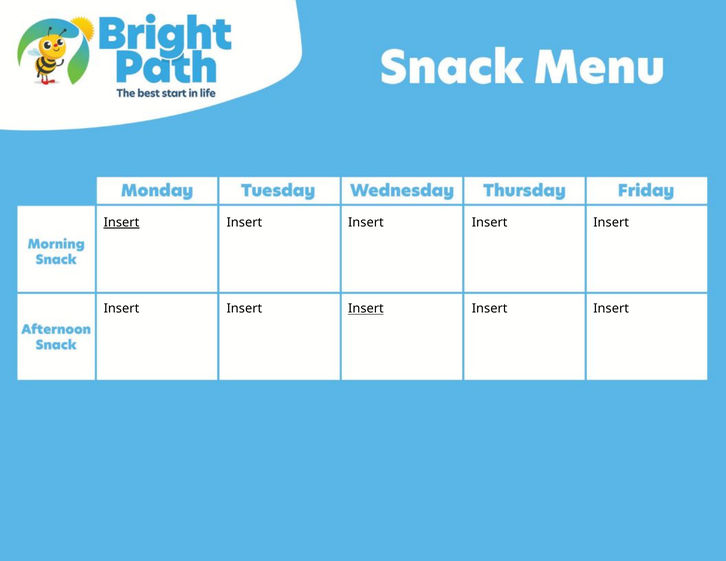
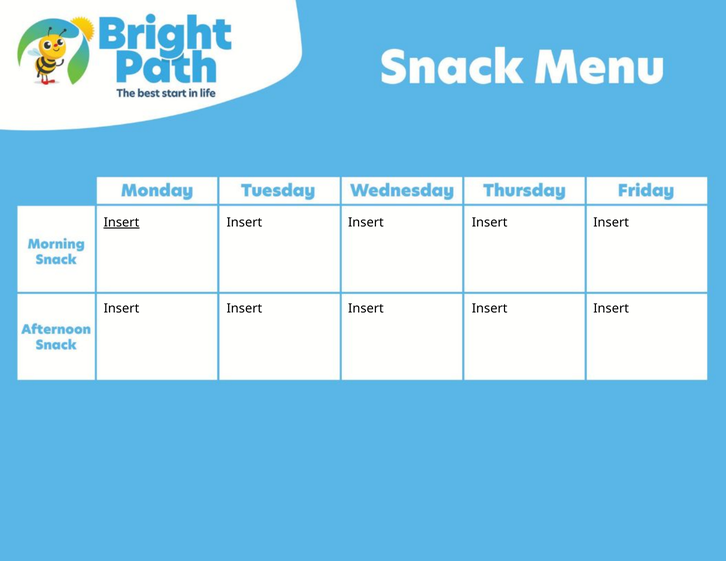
Insert at (366, 309) underline: present -> none
